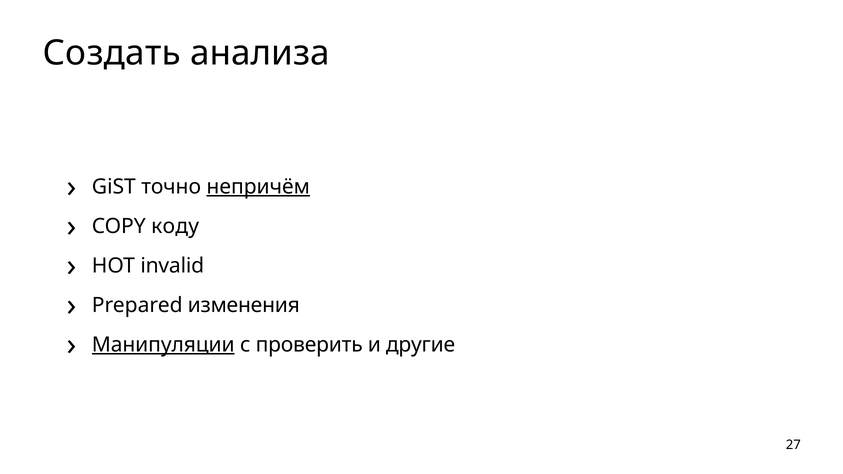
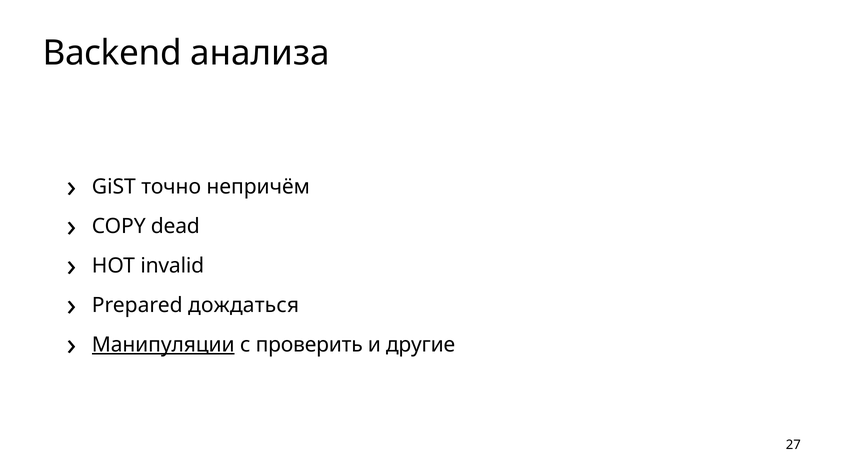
Создать: Создать -> Backend
непричём underline: present -> none
коду: коду -> dead
изменения: изменения -> дождаться
